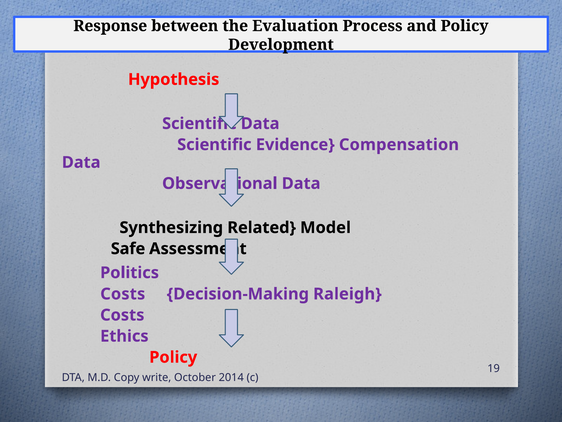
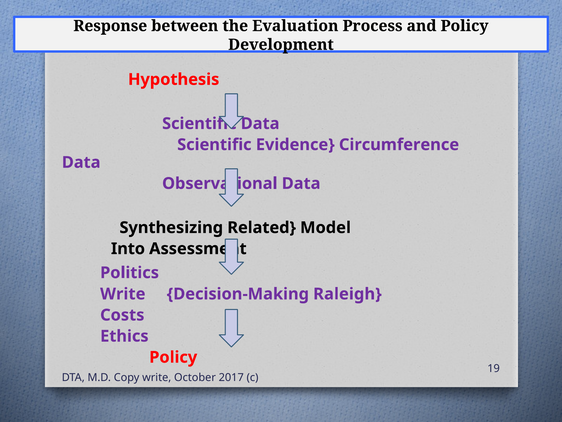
Compensation: Compensation -> Circumference
Safe: Safe -> Into
Costs at (123, 294): Costs -> Write
2014: 2014 -> 2017
